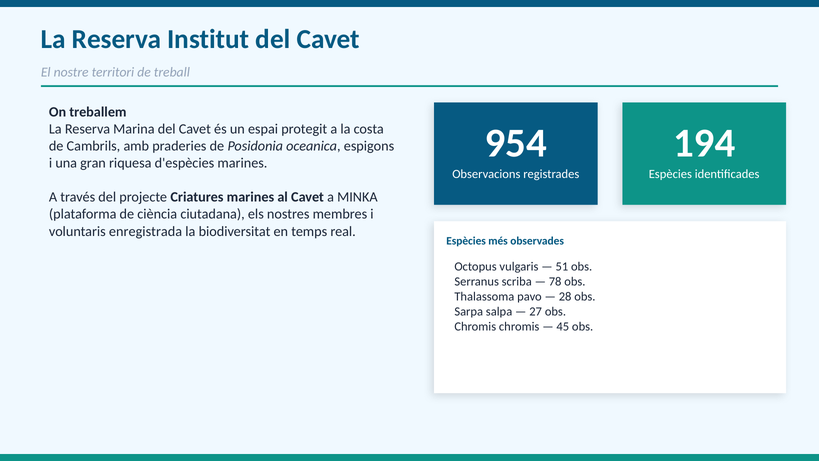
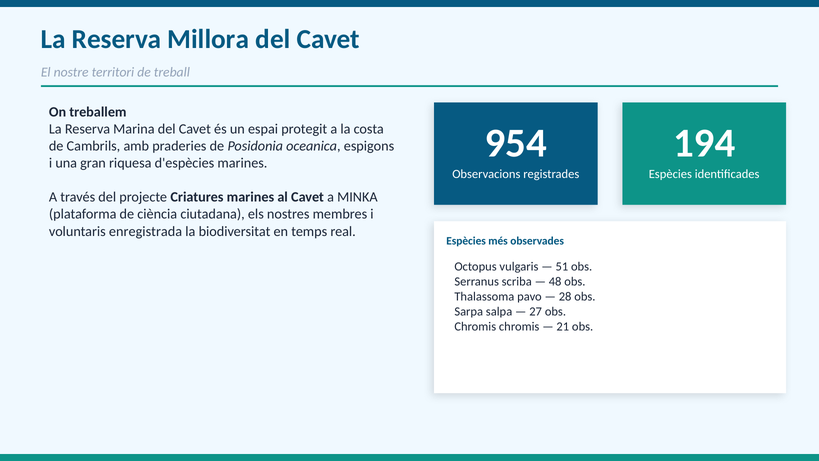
Institut: Institut -> Millora
78: 78 -> 48
45: 45 -> 21
